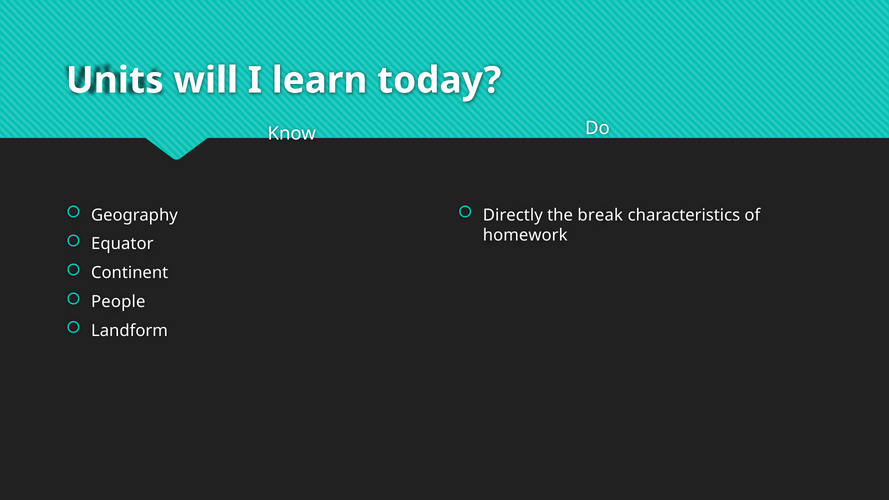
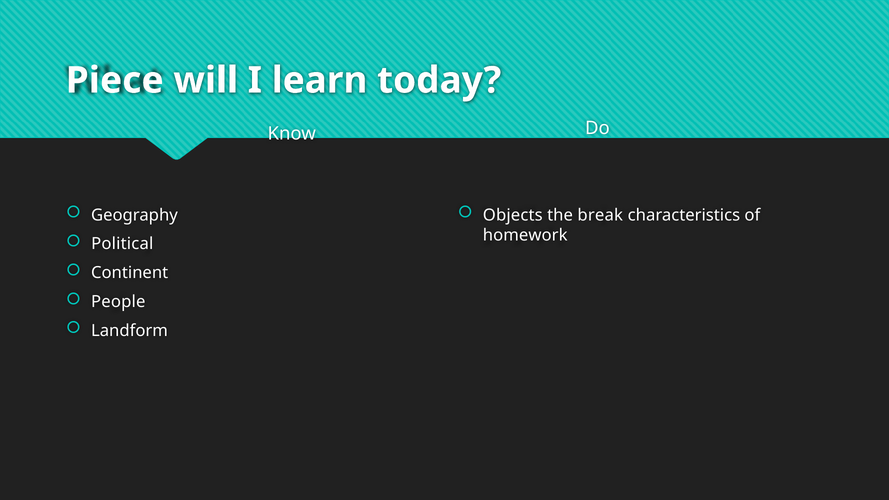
Units: Units -> Piece
Directly: Directly -> Objects
Equator: Equator -> Political
